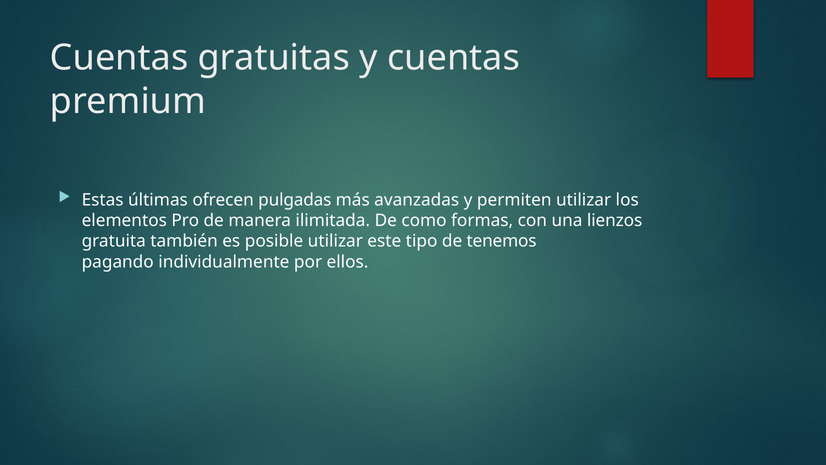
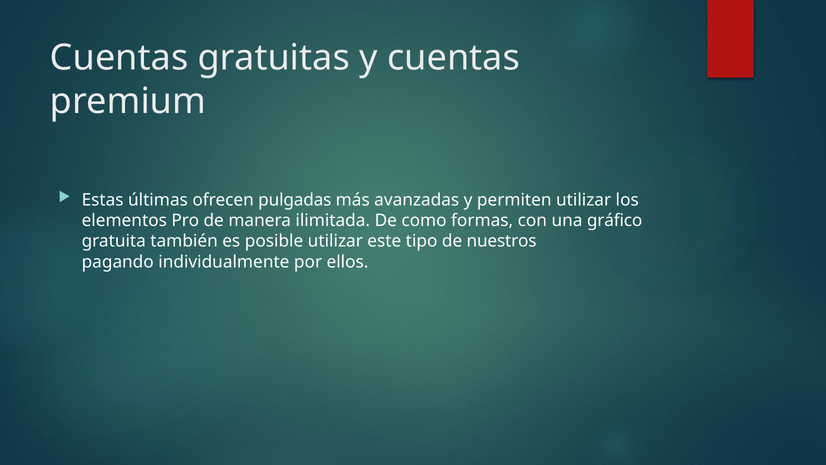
lienzos: lienzos -> gráfico
tenemos: tenemos -> nuestros
